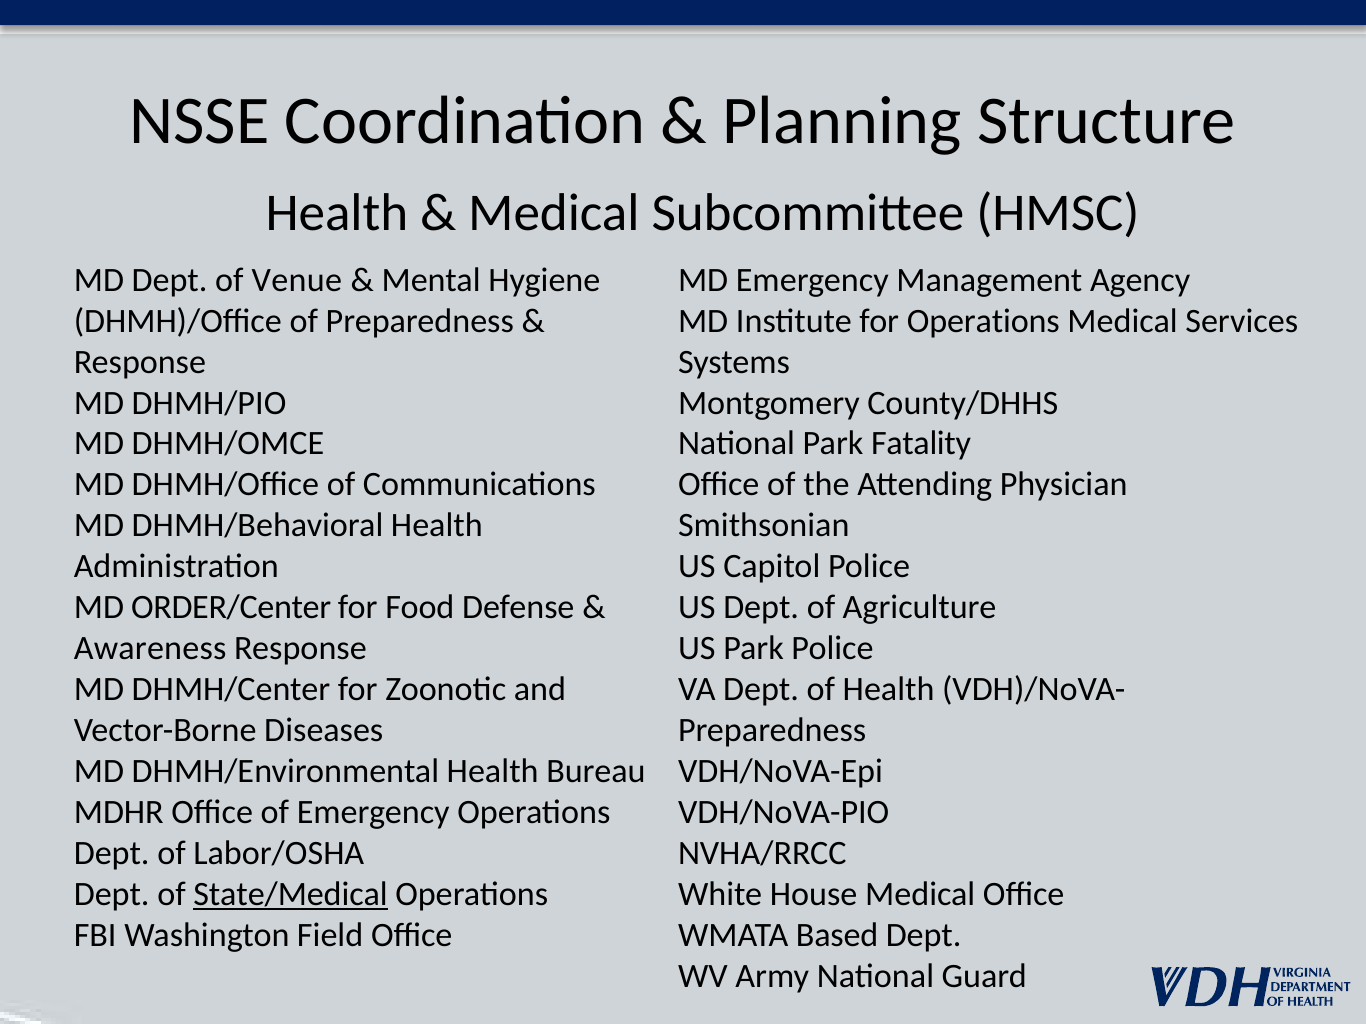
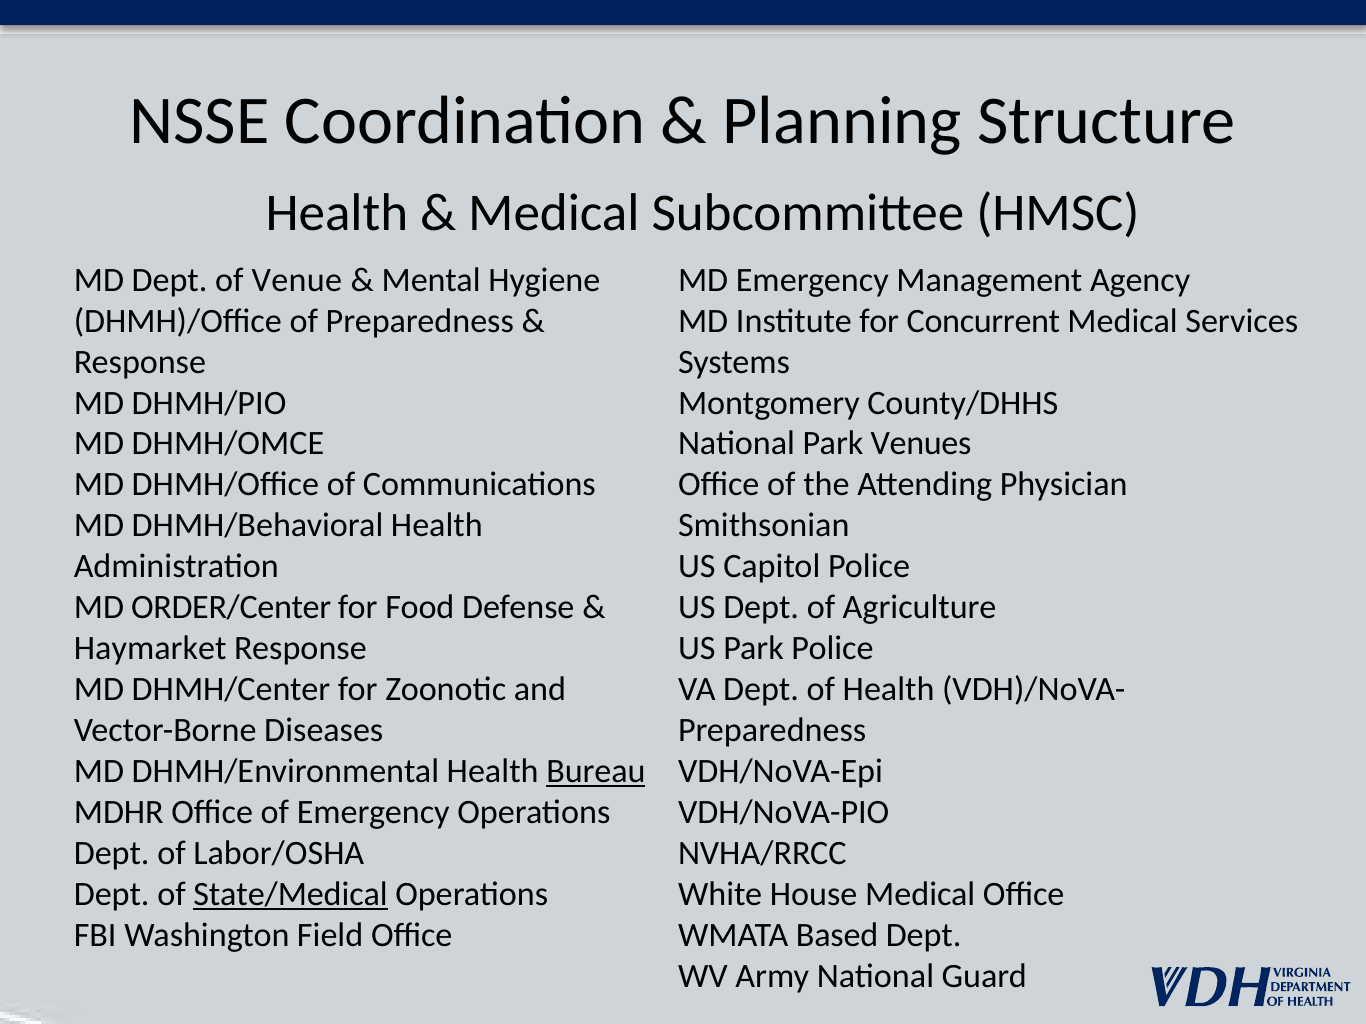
for Operations: Operations -> Concurrent
Fatality: Fatality -> Venues
Awareness: Awareness -> Haymarket
Bureau underline: none -> present
